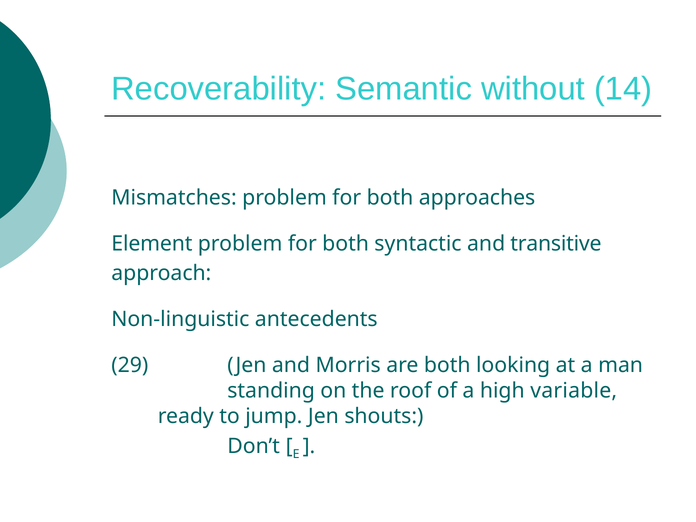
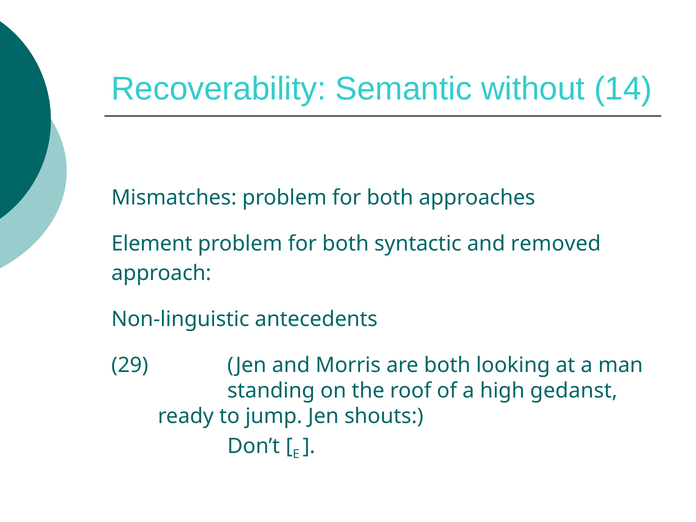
transitive: transitive -> removed
variable: variable -> gedanst
